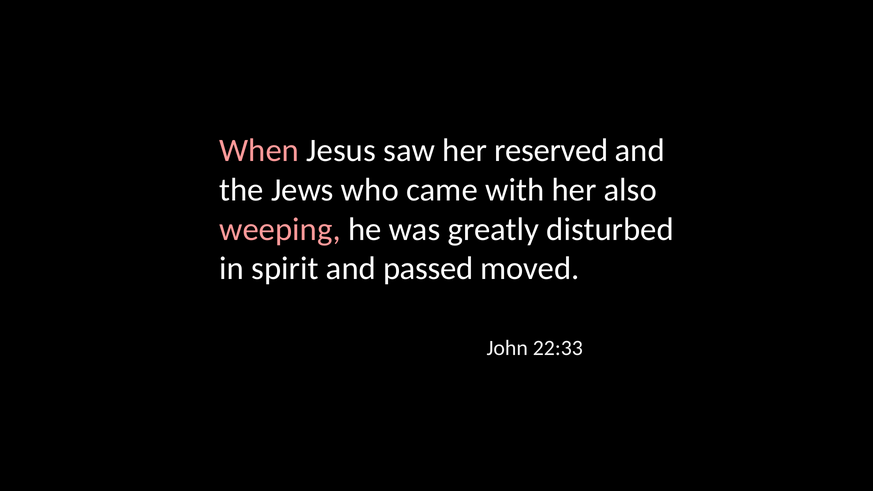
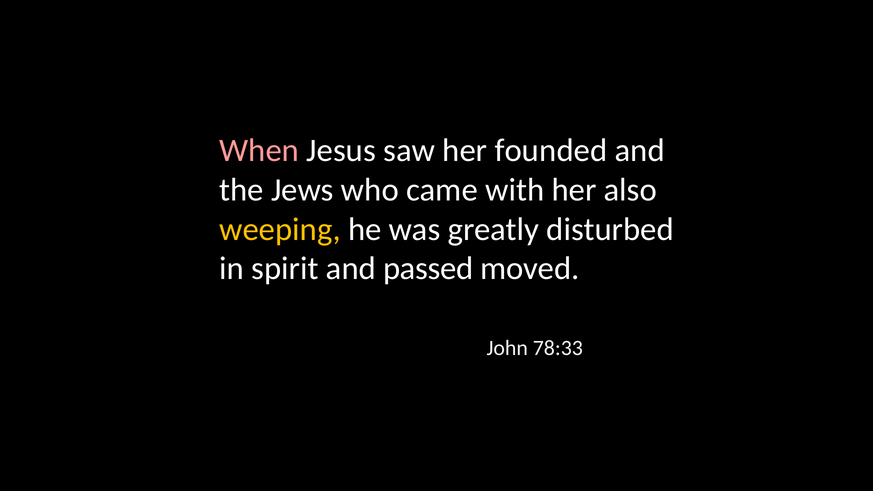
reserved: reserved -> founded
weeping colour: pink -> yellow
22:33: 22:33 -> 78:33
